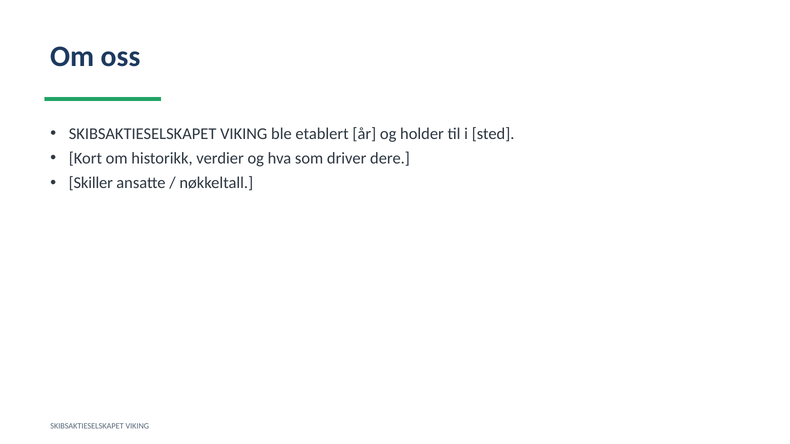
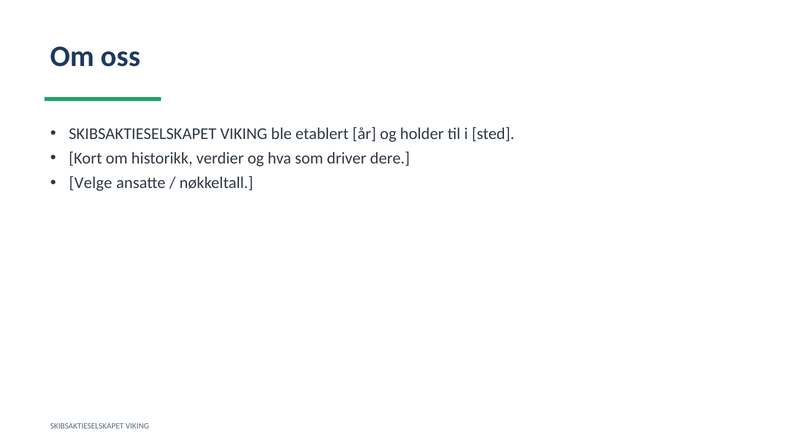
Skiller: Skiller -> Velge
